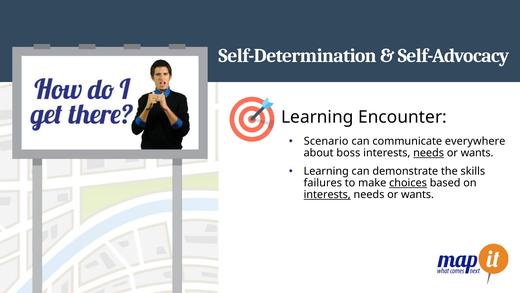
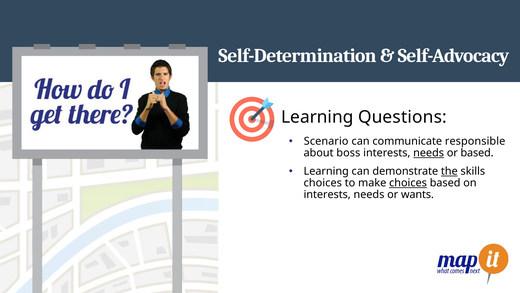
Encounter: Encounter -> Questions
everywhere: everywhere -> responsible
wants at (477, 153): wants -> based
the underline: none -> present
failures at (323, 183): failures -> choices
interests at (327, 194) underline: present -> none
